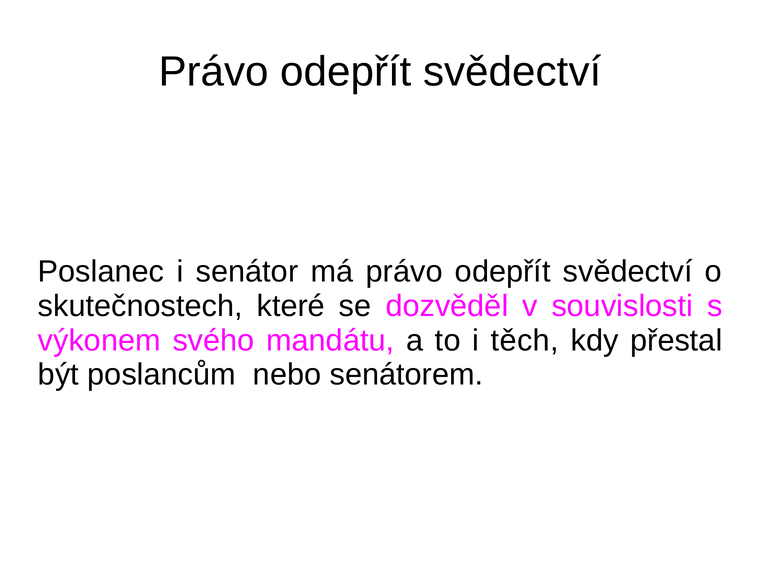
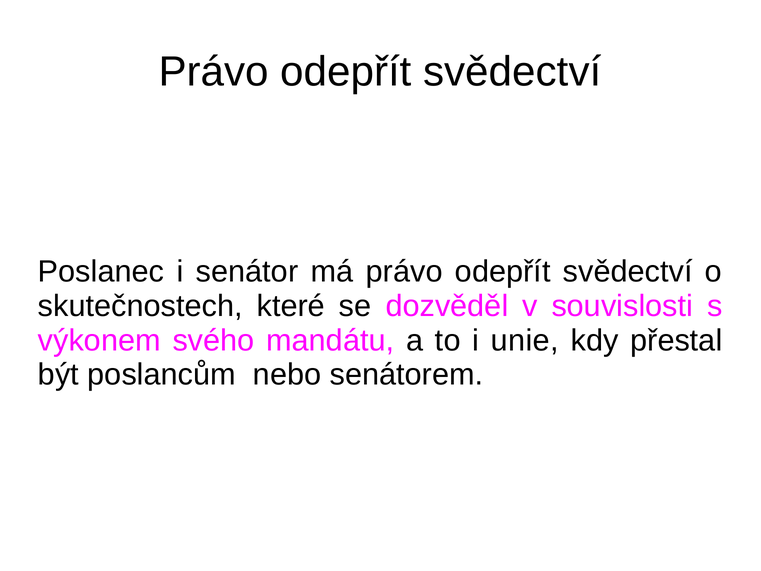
těch: těch -> unie
